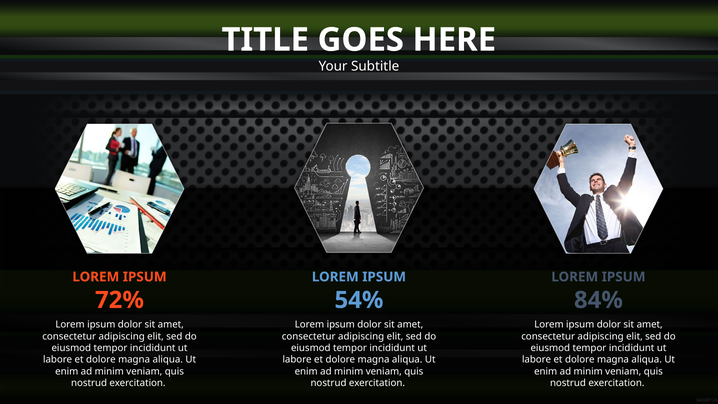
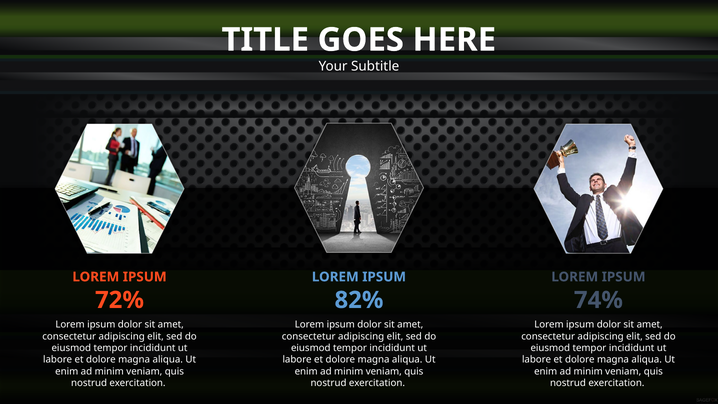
54%: 54% -> 82%
84%: 84% -> 74%
